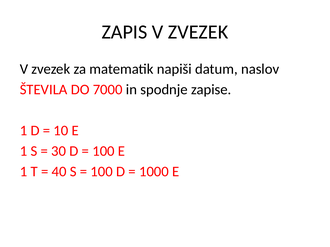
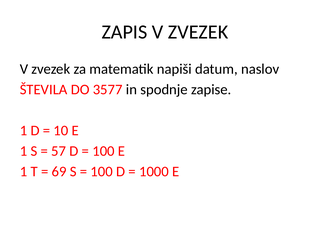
7000: 7000 -> 3577
30: 30 -> 57
40: 40 -> 69
